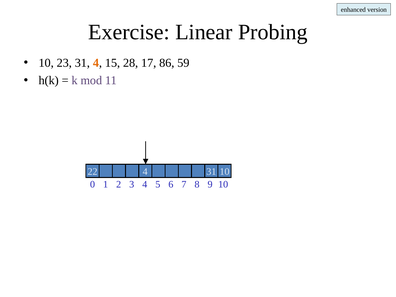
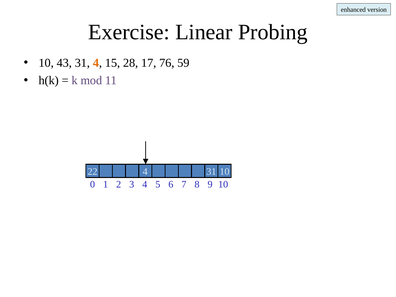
23: 23 -> 43
86: 86 -> 76
